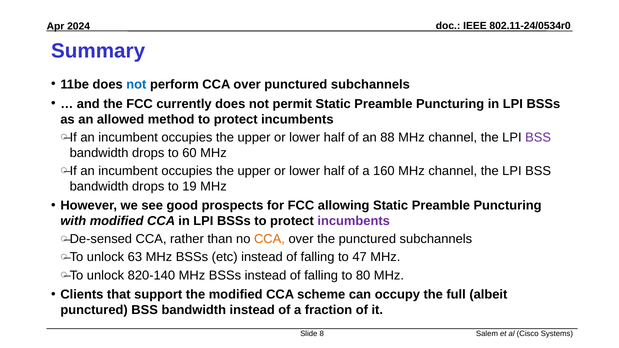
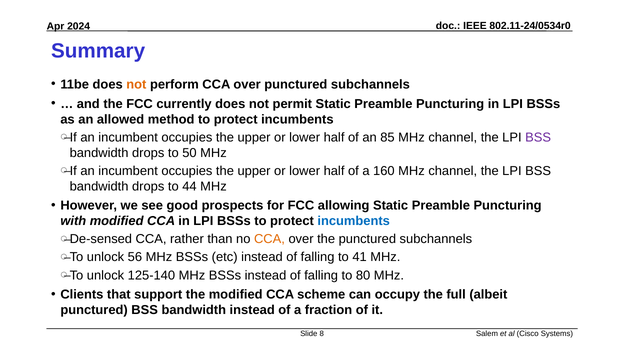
not at (136, 84) colour: blue -> orange
88: 88 -> 85
60: 60 -> 50
19: 19 -> 44
incumbents at (354, 221) colour: purple -> blue
63: 63 -> 56
47: 47 -> 41
820-140: 820-140 -> 125-140
